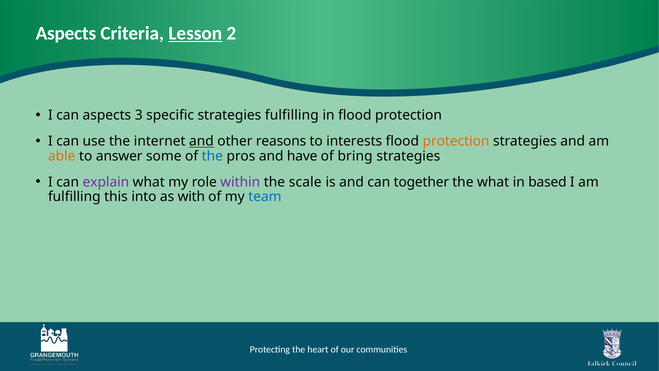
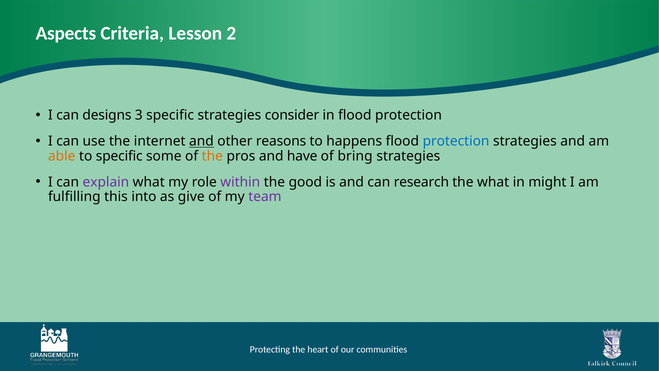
Lesson underline: present -> none
can aspects: aspects -> designs
strategies fulfilling: fulfilling -> consider
interests: interests -> happens
protection at (456, 141) colour: orange -> blue
to answer: answer -> specific
the at (212, 156) colour: blue -> orange
scale: scale -> good
together: together -> research
based: based -> might
with: with -> give
team colour: blue -> purple
